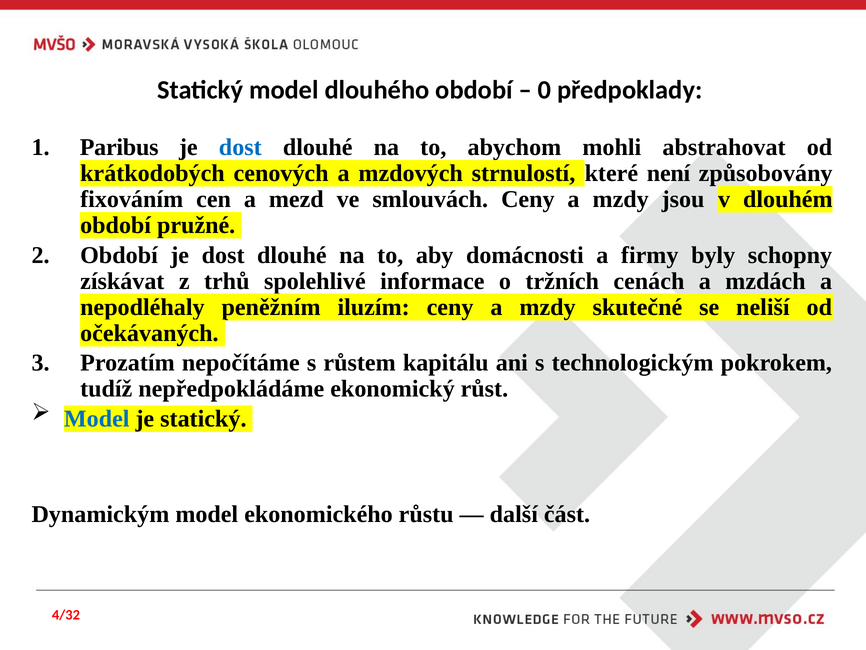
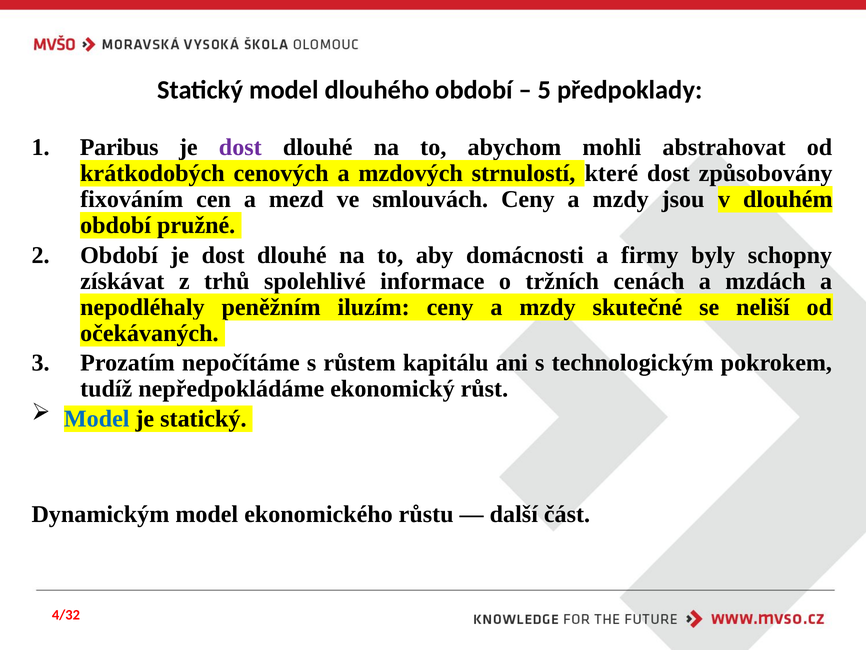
0: 0 -> 5
dost at (240, 147) colour: blue -> purple
které není: není -> dost
